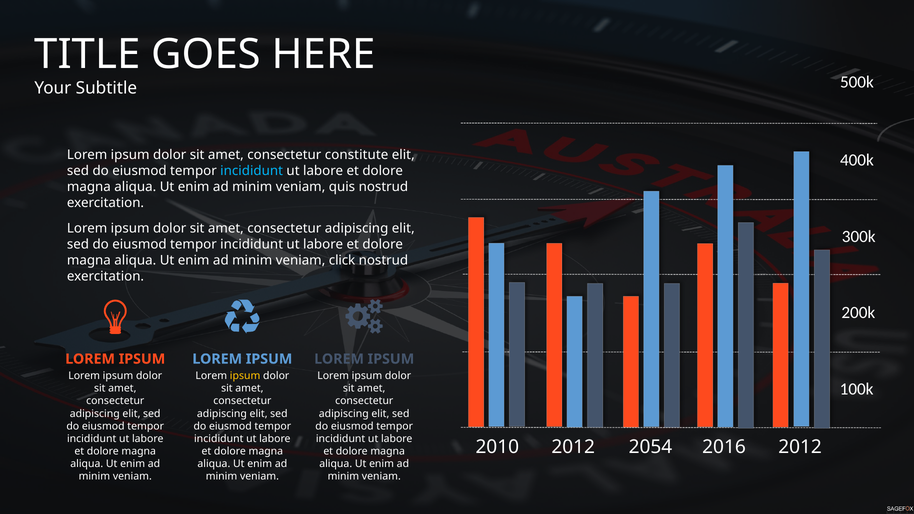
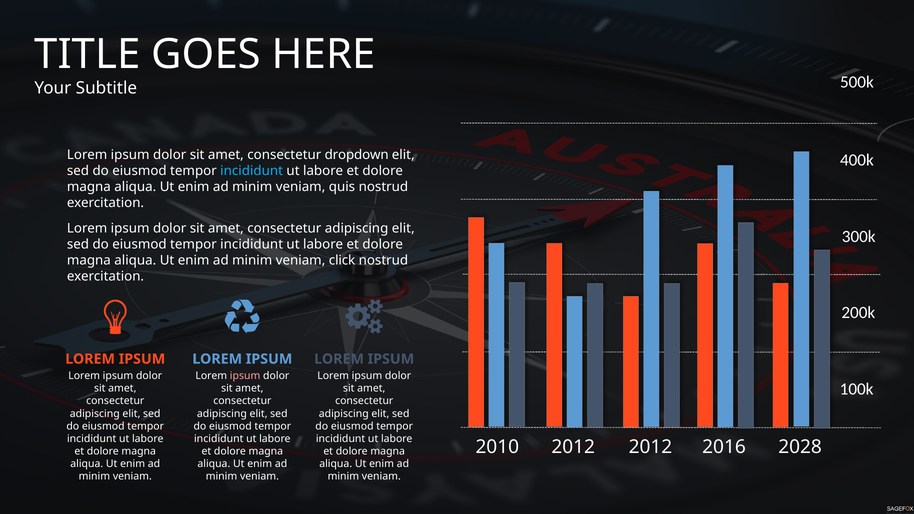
constitute: constitute -> dropdown
ipsum at (245, 376) colour: yellow -> pink
2012 2054: 2054 -> 2012
2016 2012: 2012 -> 2028
